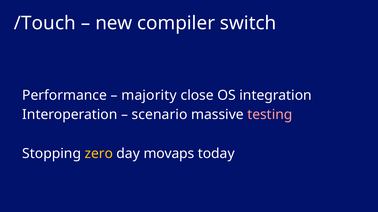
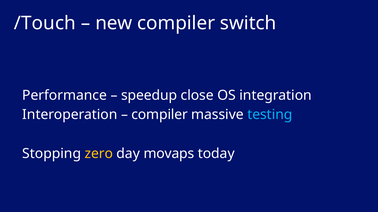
majority: majority -> speedup
scenario at (160, 115): scenario -> compiler
testing colour: pink -> light blue
